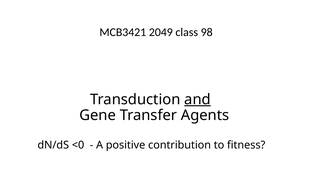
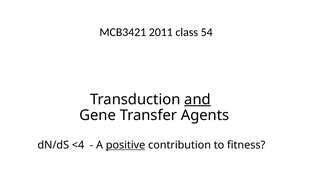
2049: 2049 -> 2011
98: 98 -> 54
<0: <0 -> <4
positive underline: none -> present
